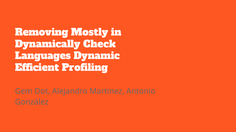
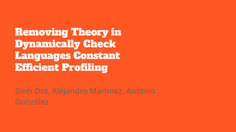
Mostly: Mostly -> Theory
Dynamic: Dynamic -> Constant
